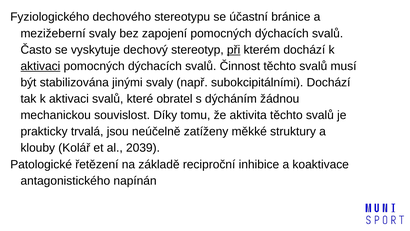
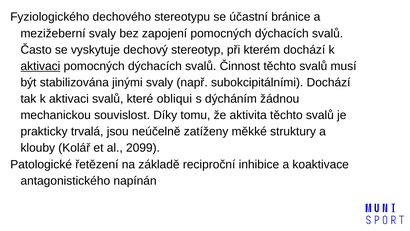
při underline: present -> none
obratel: obratel -> obliqui
2039: 2039 -> 2099
